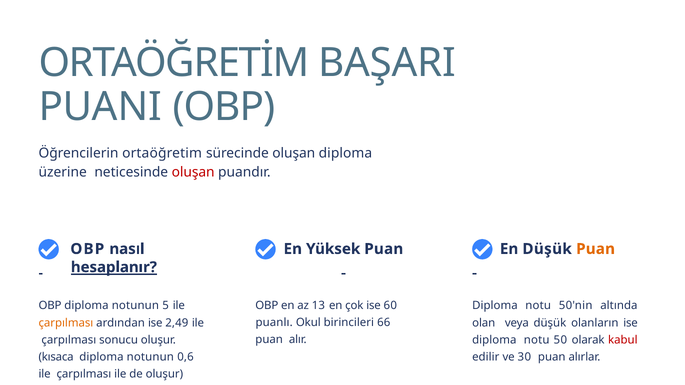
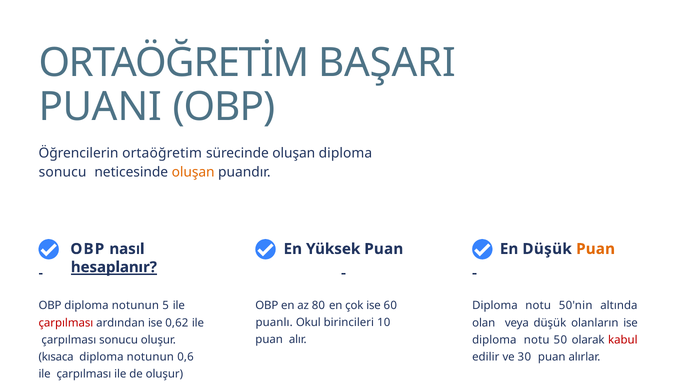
üzerine at (63, 172): üzerine -> sonucu
oluşan at (193, 172) colour: red -> orange
13: 13 -> 80
66: 66 -> 10
çarpılması at (66, 323) colour: orange -> red
2,49: 2,49 -> 0,62
